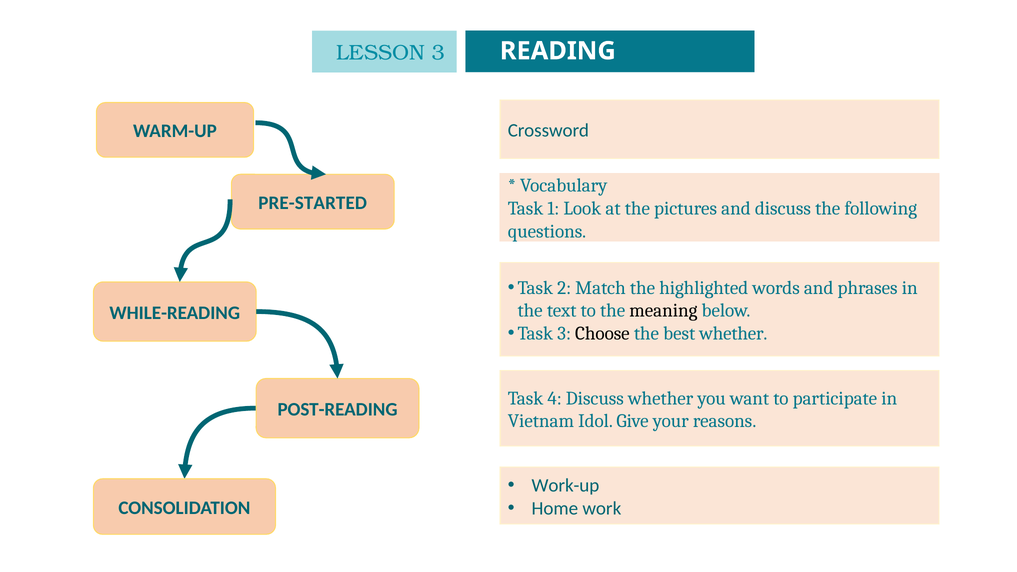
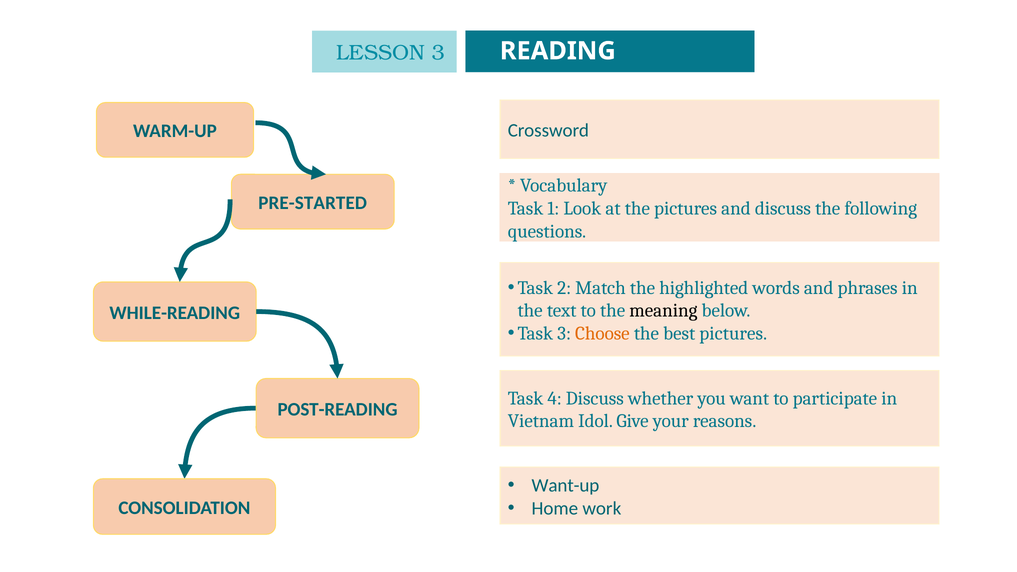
Choose colour: black -> orange
best whether: whether -> pictures
Work-up: Work-up -> Want-up
